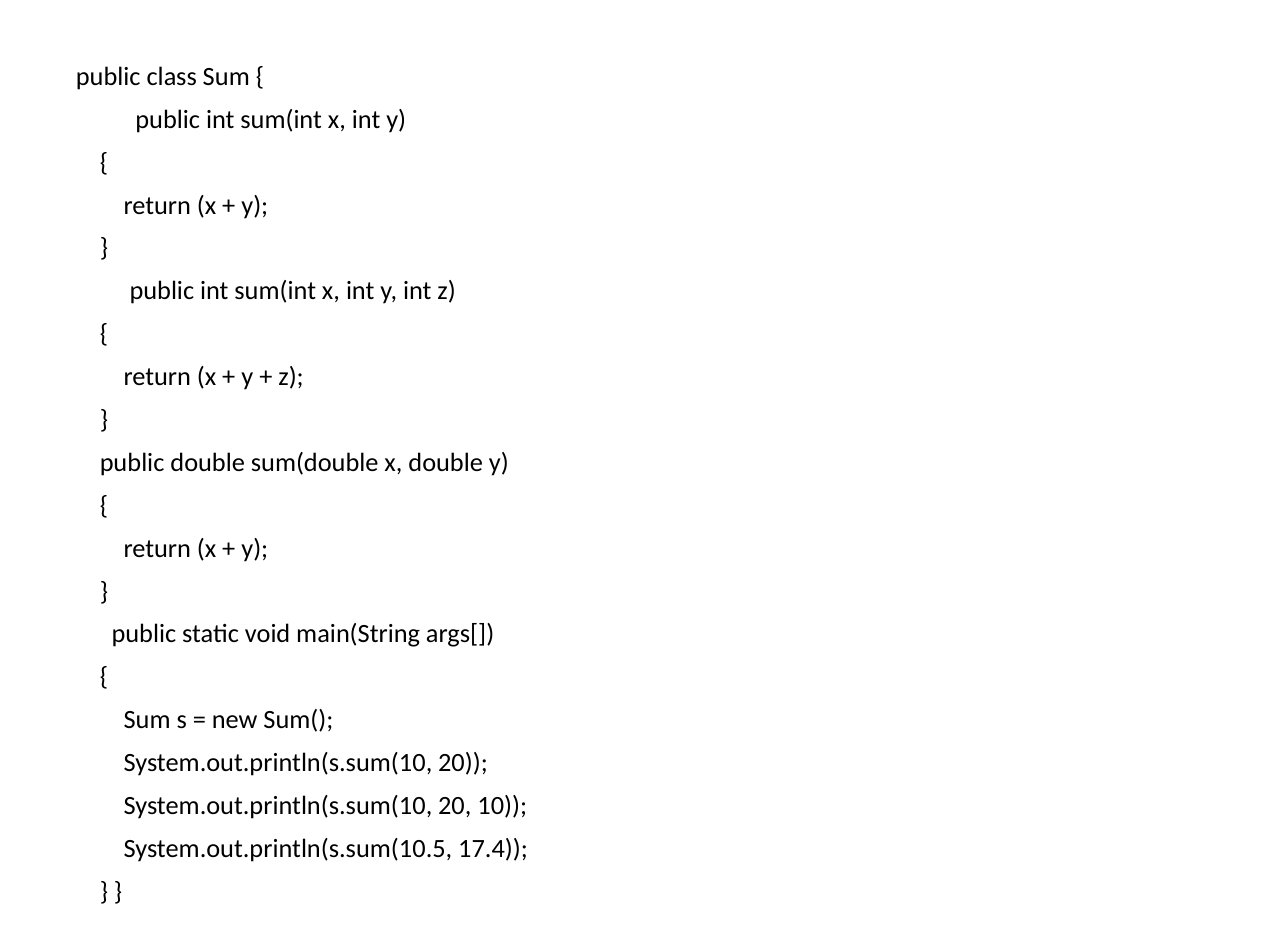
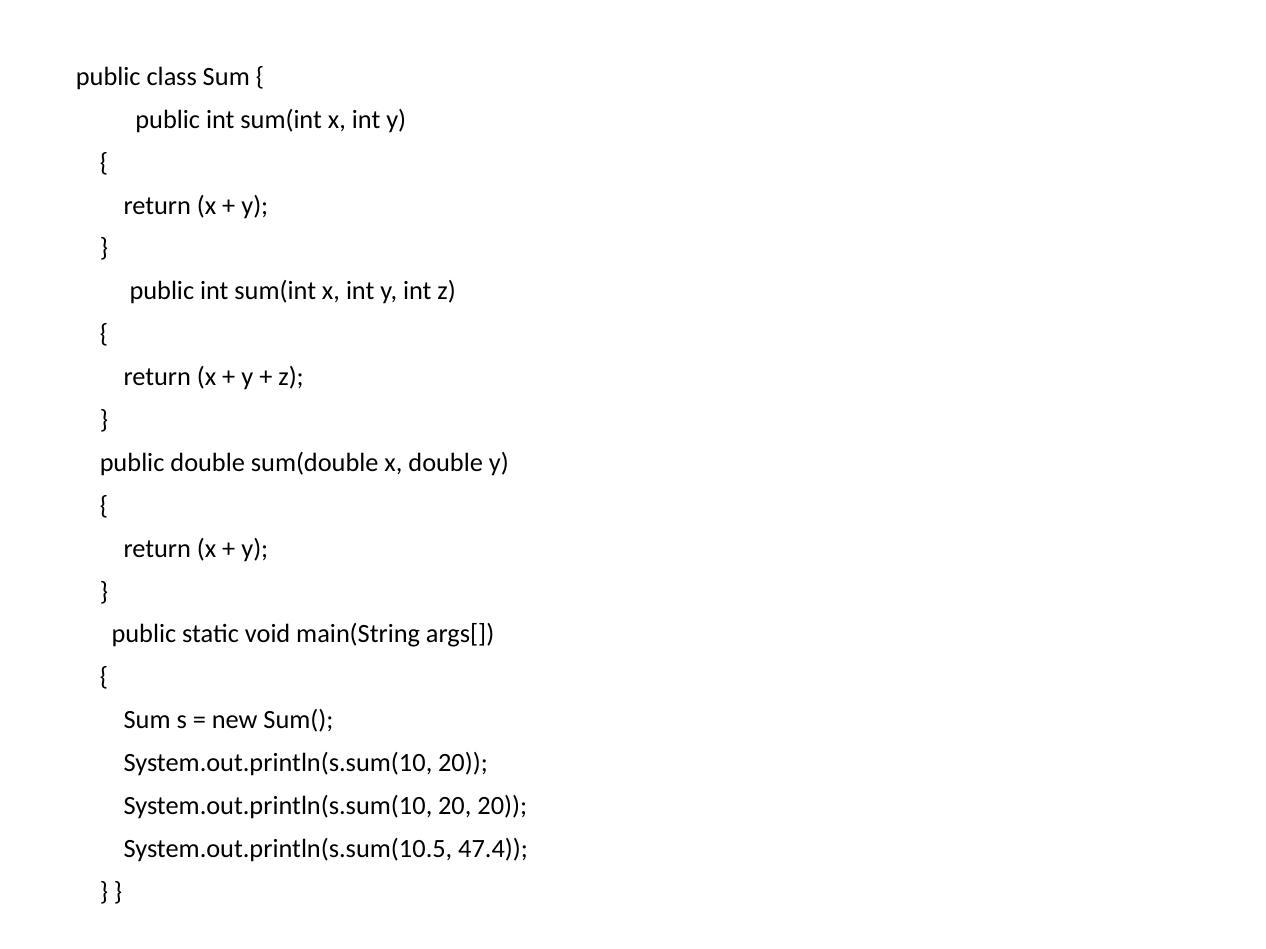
20 10: 10 -> 20
17.4: 17.4 -> 47.4
